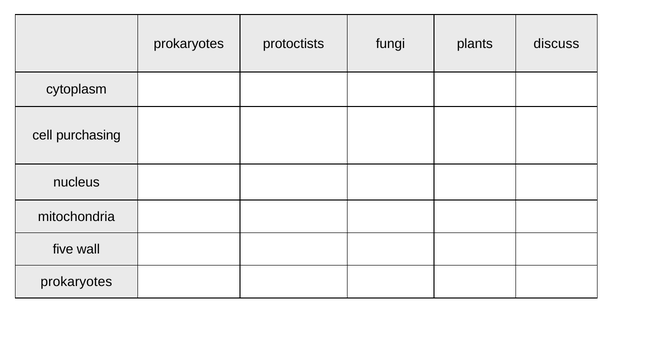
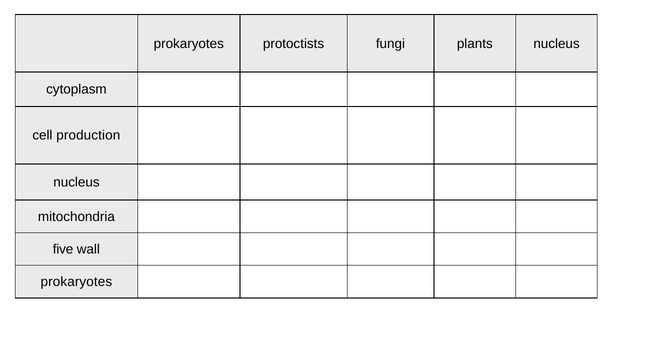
plants discuss: discuss -> nucleus
purchasing: purchasing -> production
